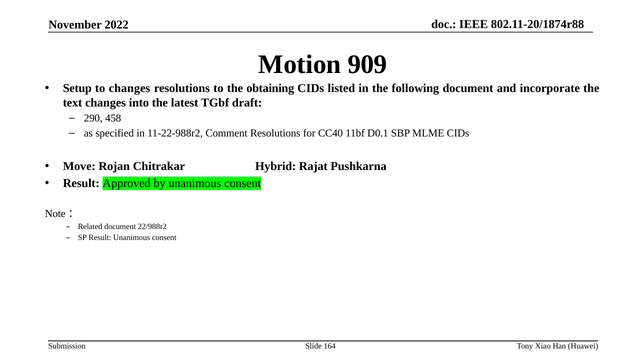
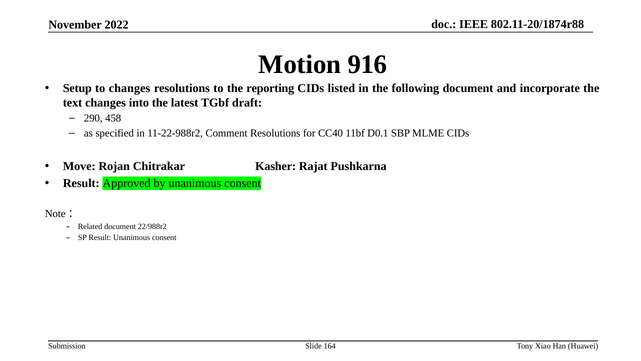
909: 909 -> 916
obtaining: obtaining -> reporting
Hybrid: Hybrid -> Kasher
